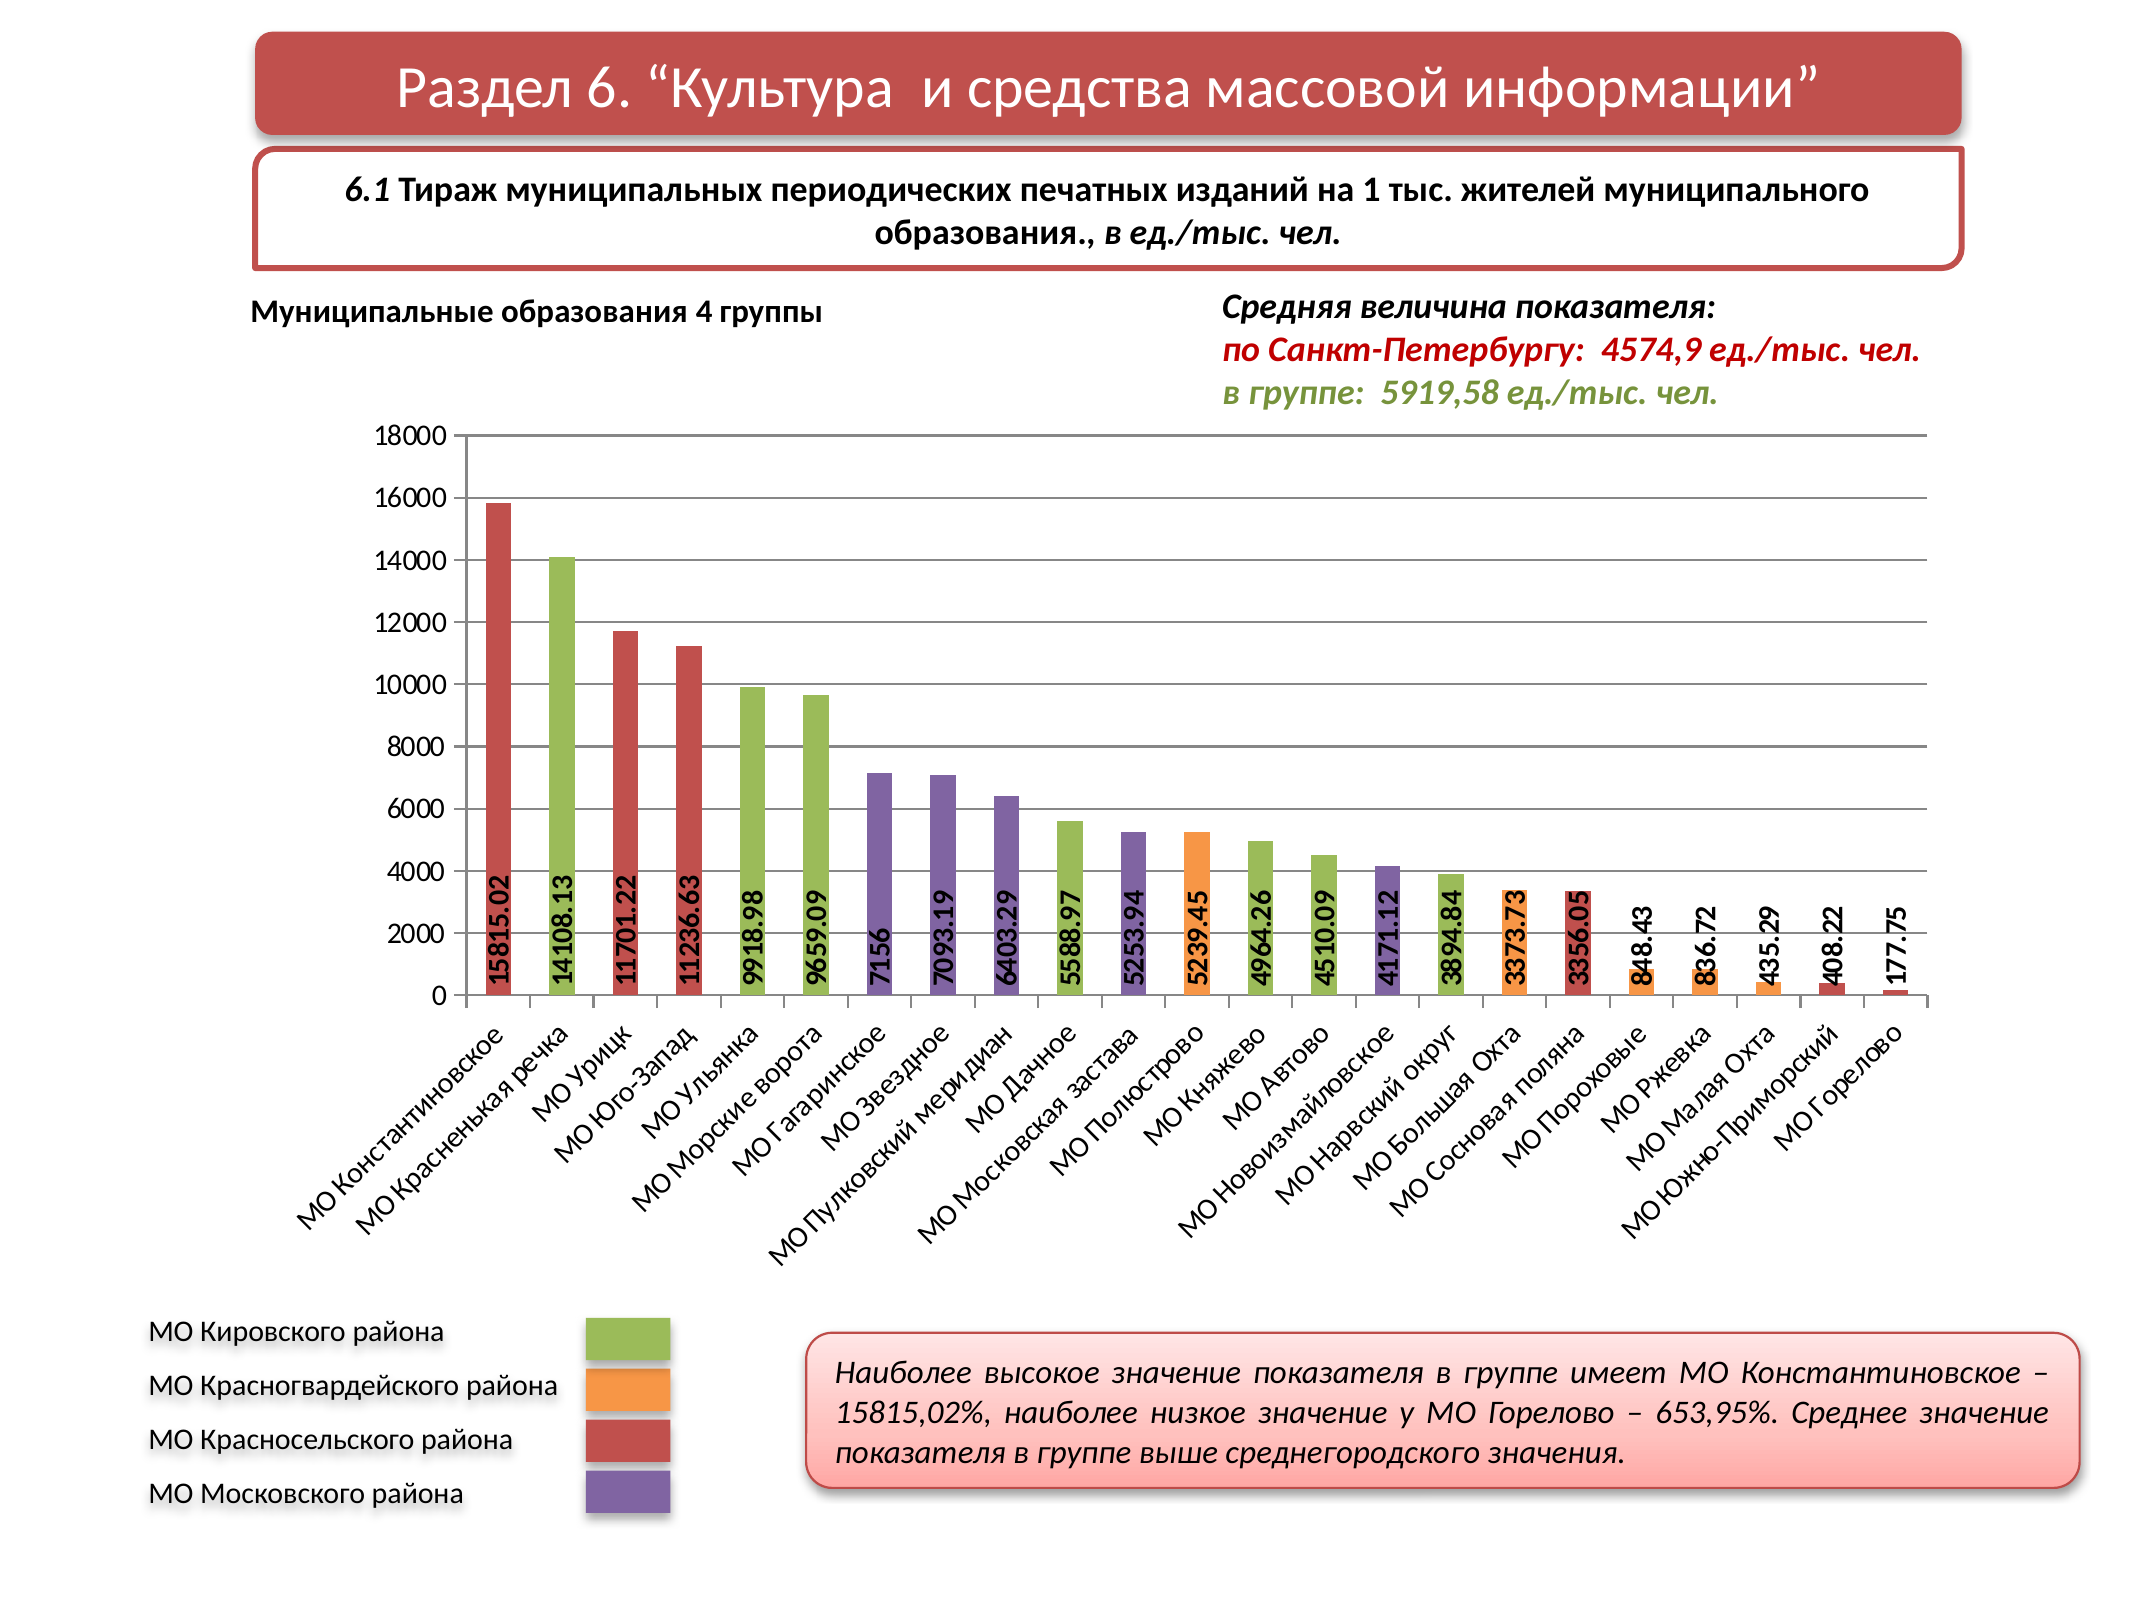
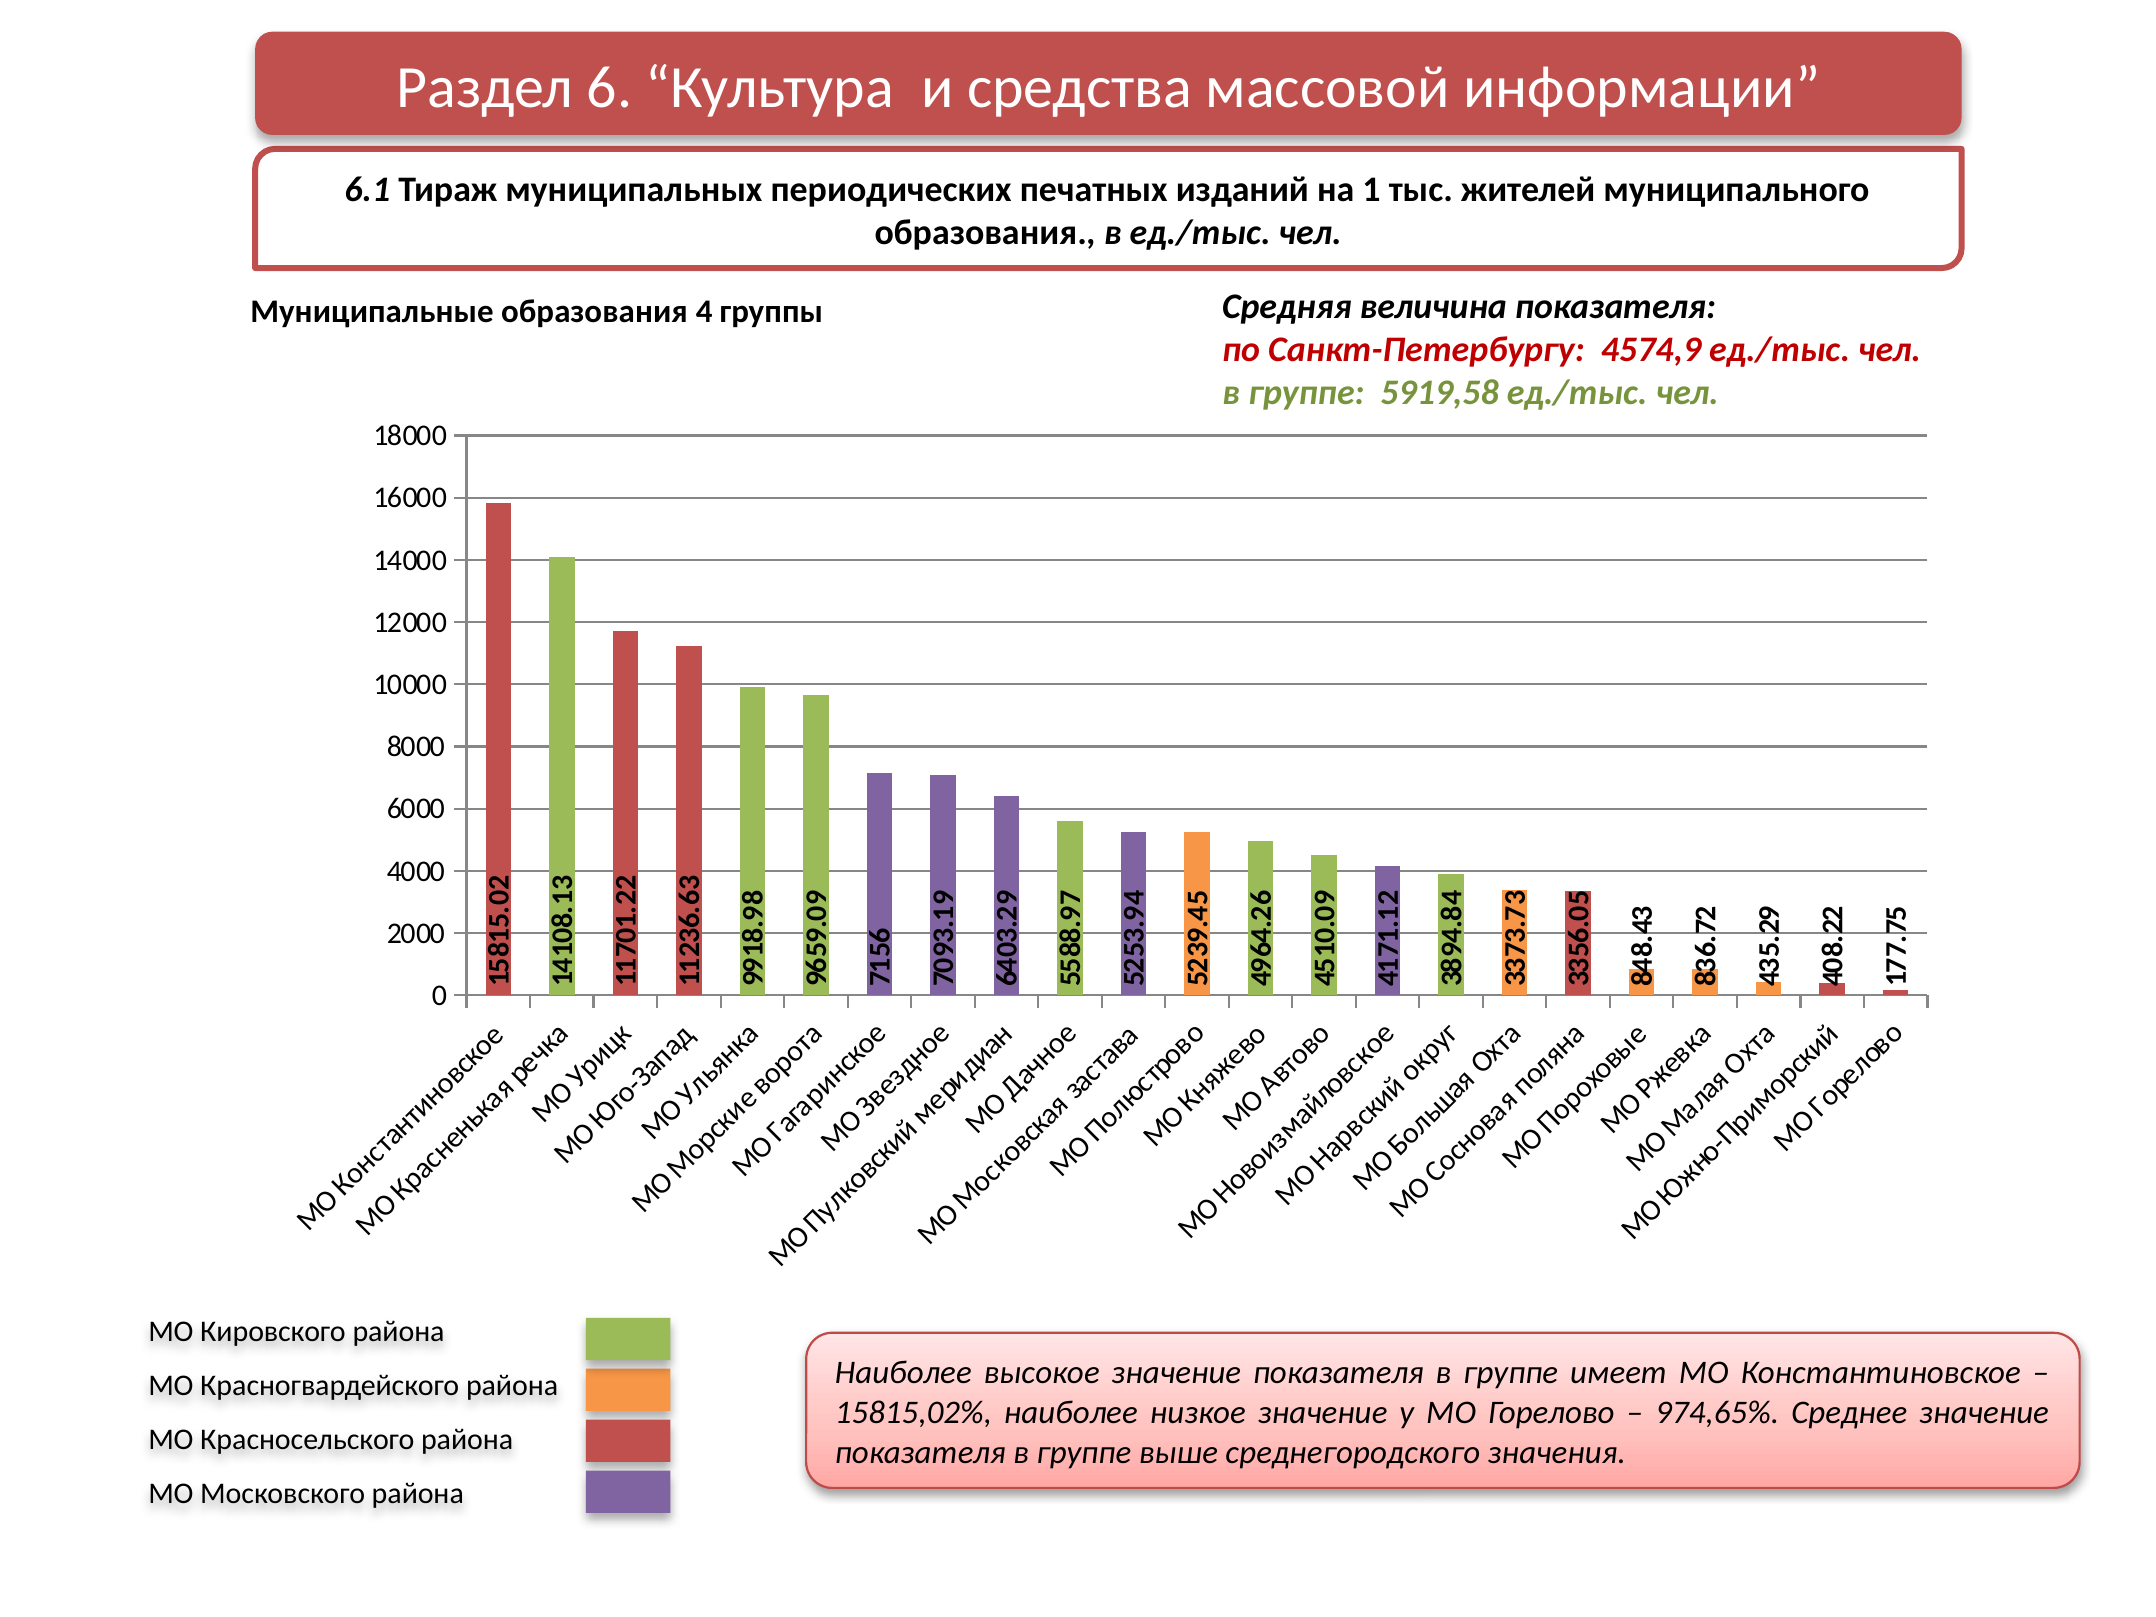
653,95%: 653,95% -> 974,65%
